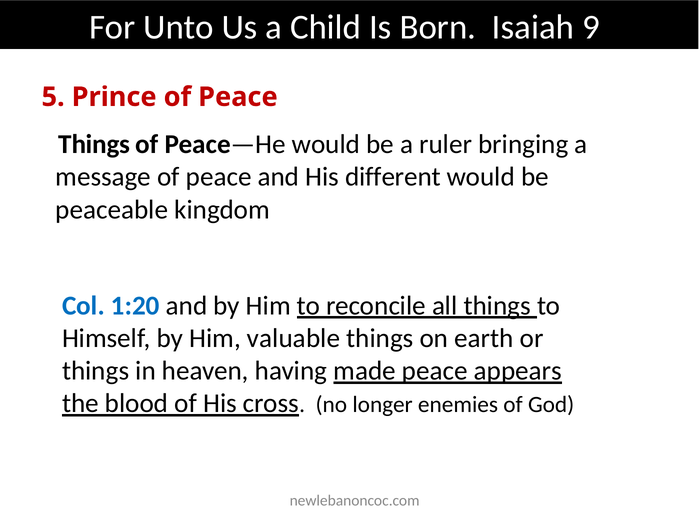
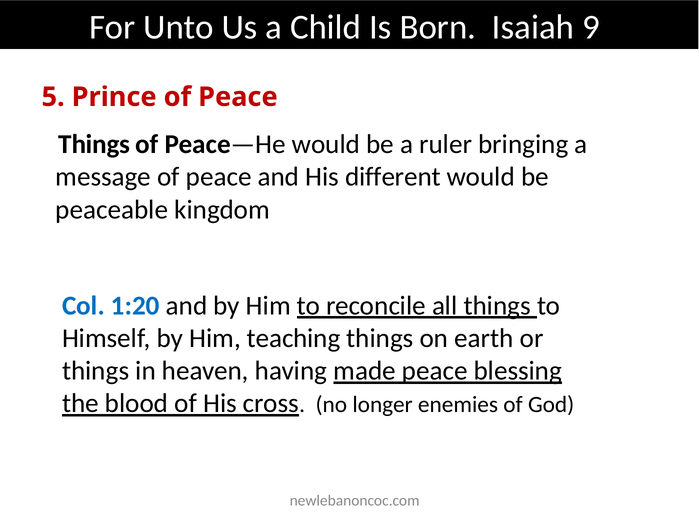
valuable: valuable -> teaching
appears: appears -> blessing
